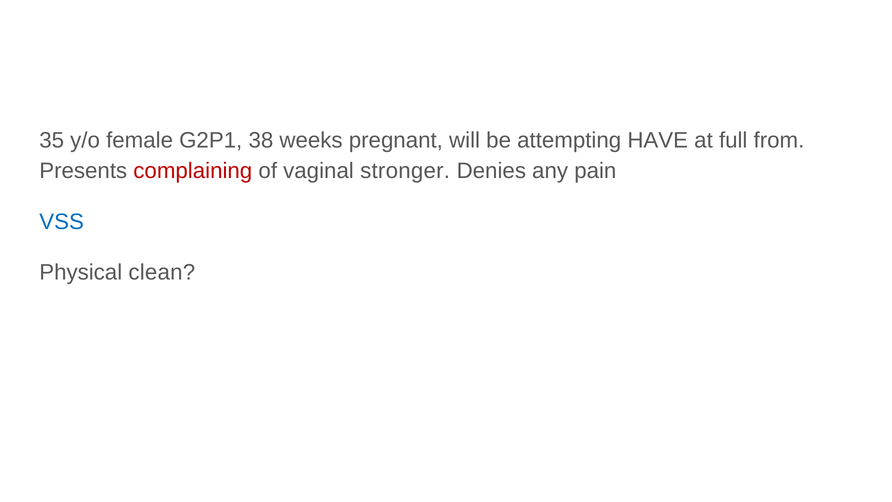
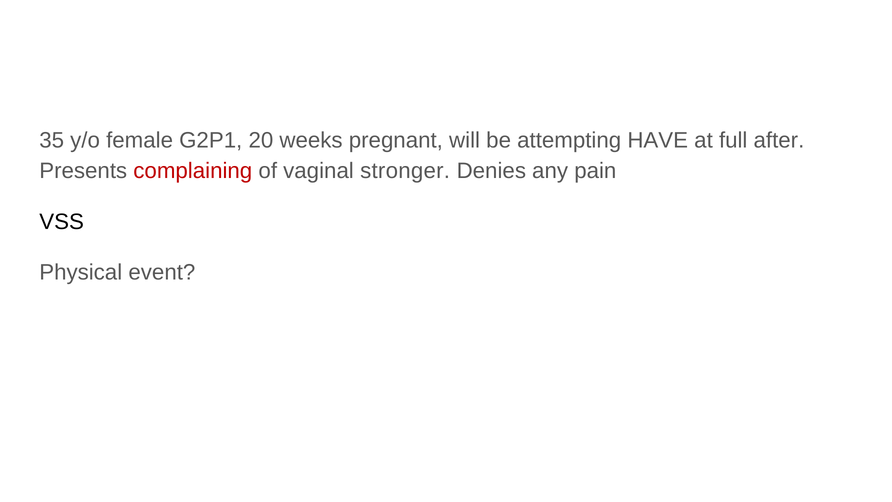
38: 38 -> 20
from: from -> after
VSS colour: blue -> black
clean: clean -> event
